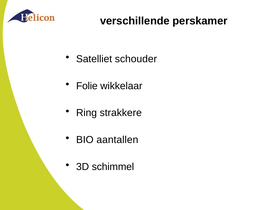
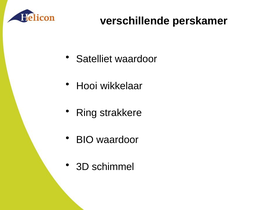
Satelliet schouder: schouder -> waardoor
Folie: Folie -> Hooi
BIO aantallen: aantallen -> waardoor
